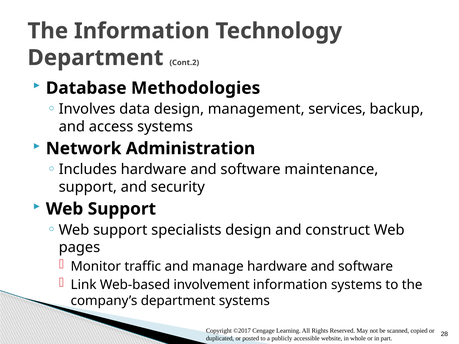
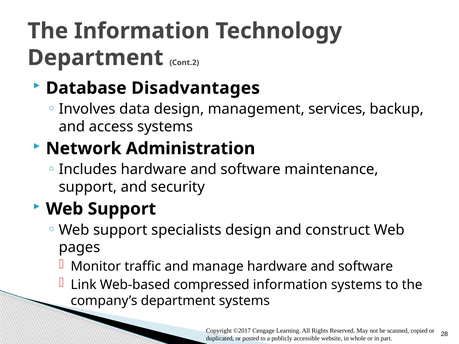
Methodologies: Methodologies -> Disadvantages
involvement: involvement -> compressed
